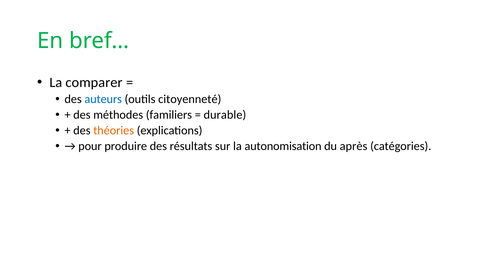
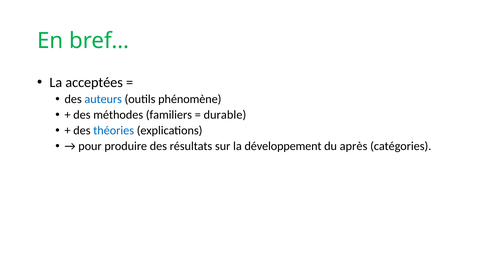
comparer: comparer -> acceptées
citoyenneté: citoyenneté -> phénomène
théories colour: orange -> blue
autonomisation: autonomisation -> développement
